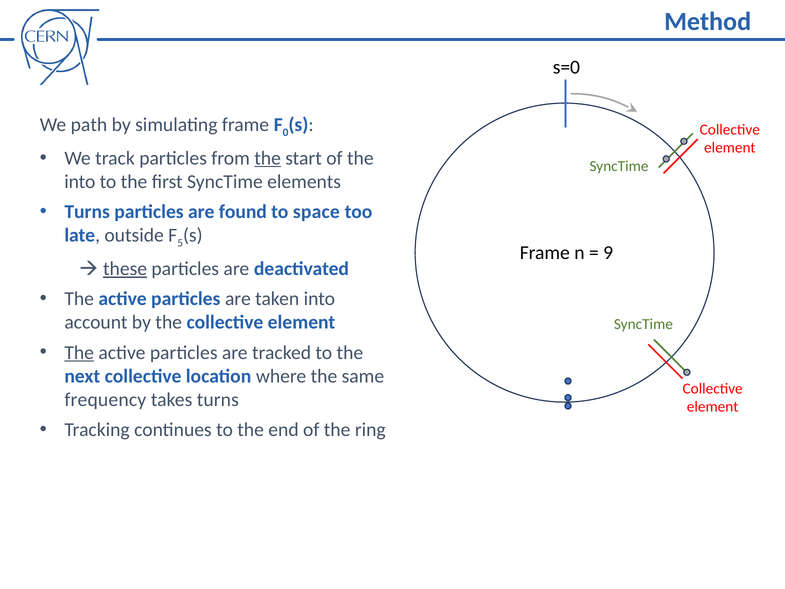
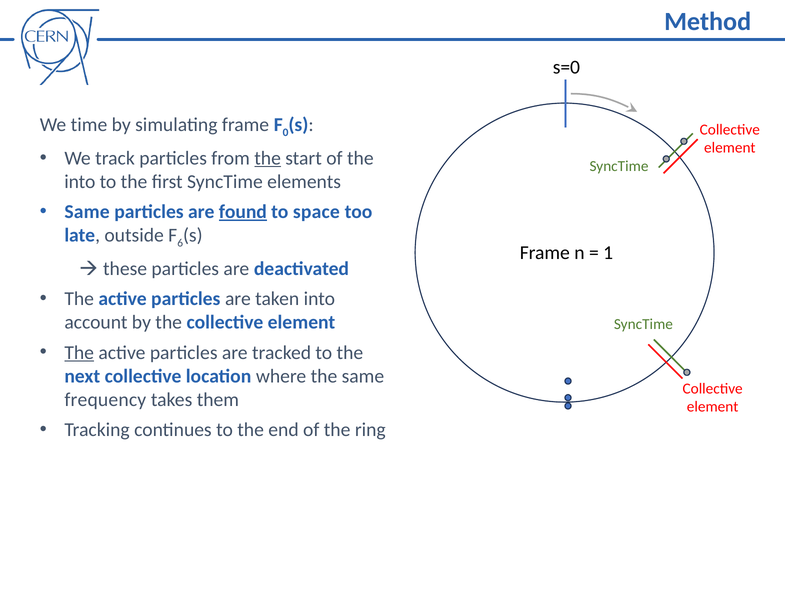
path: path -> time
Turns at (87, 212): Turns -> Same
found underline: none -> present
5: 5 -> 6
9: 9 -> 1
these underline: present -> none
takes turns: turns -> them
